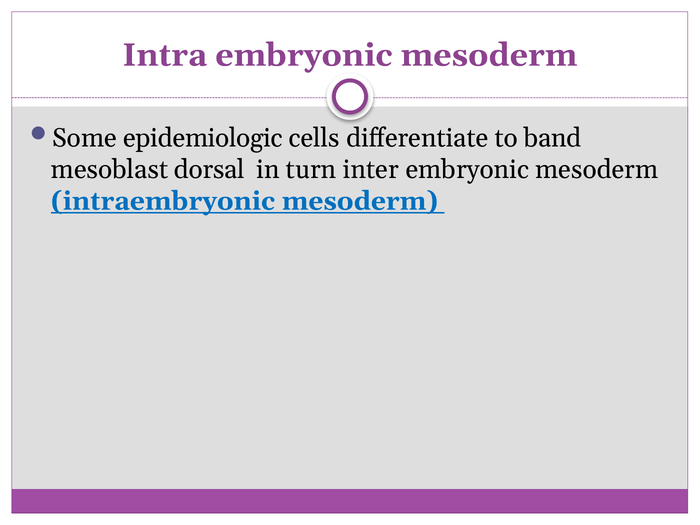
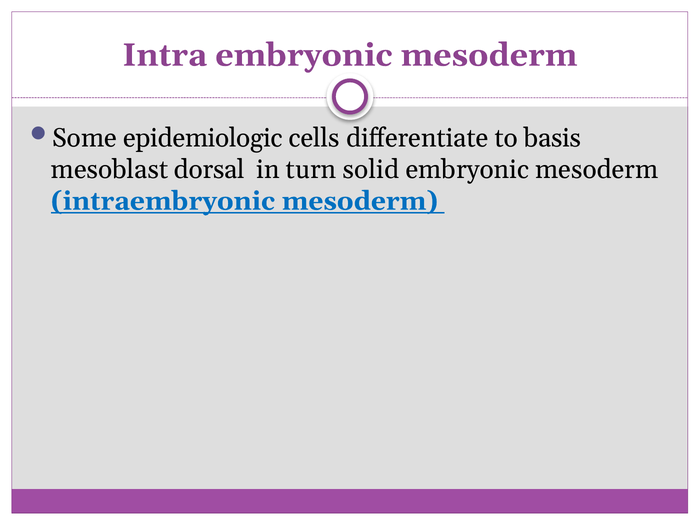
band: band -> basis
inter: inter -> solid
